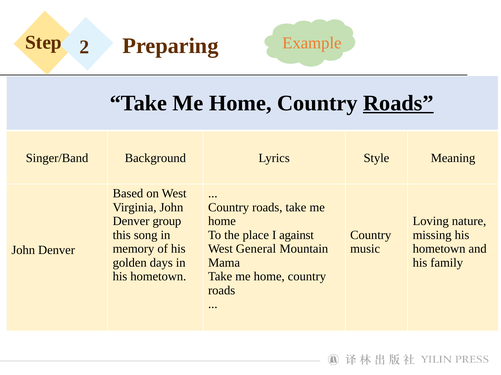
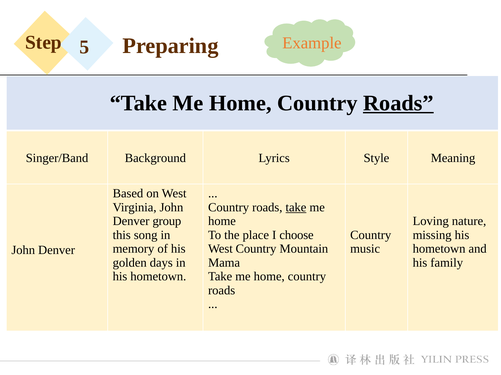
2: 2 -> 5
take at (296, 208) underline: none -> present
against: against -> choose
West General: General -> Country
